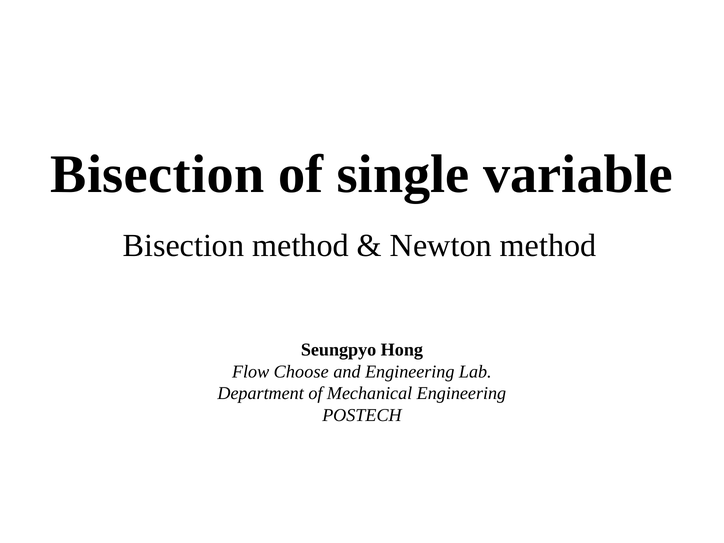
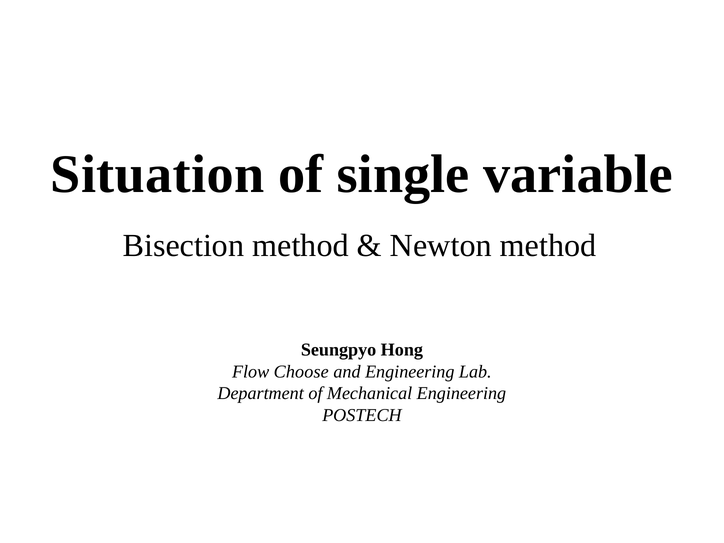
Bisection at (157, 175): Bisection -> Situation
